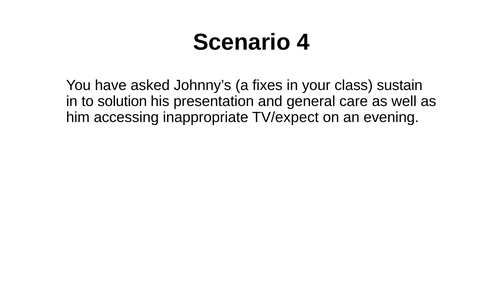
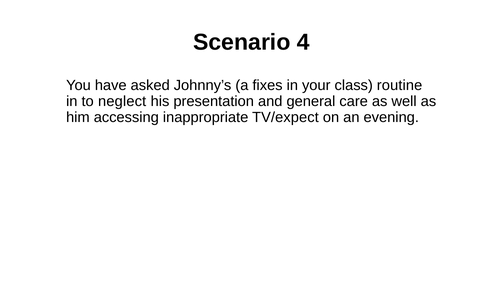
sustain: sustain -> routine
solution: solution -> neglect
